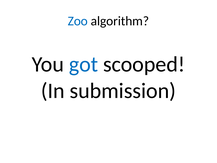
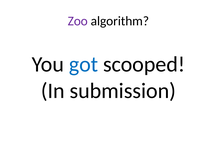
Zoo colour: blue -> purple
